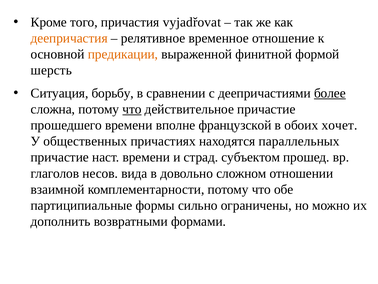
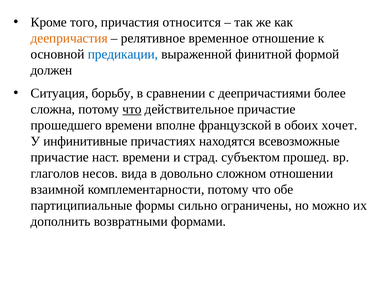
vyjadřovat: vyjadřovat -> относится
предикации colour: orange -> blue
шерсть: шерсть -> должен
более underline: present -> none
общественных: общественных -> инфинитивные
параллельных: параллельных -> всевозможные
